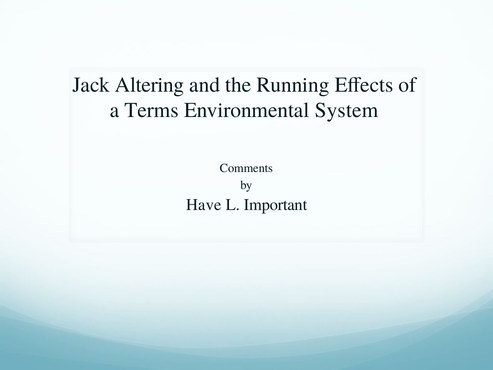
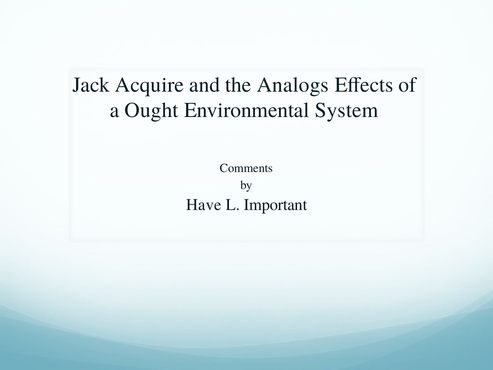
Altering: Altering -> Acquire
Running: Running -> Analogs
Terms: Terms -> Ought
